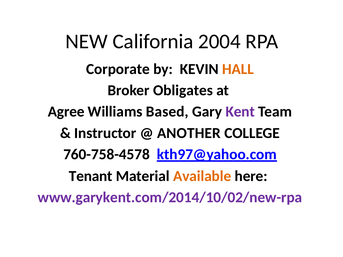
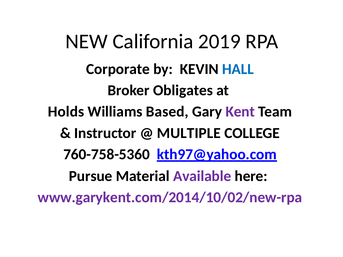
2004: 2004 -> 2019
HALL colour: orange -> blue
Agree: Agree -> Holds
ANOTHER: ANOTHER -> MULTIPLE
760-758-4578: 760-758-4578 -> 760-758-5360
Tenant: Tenant -> Pursue
Available colour: orange -> purple
